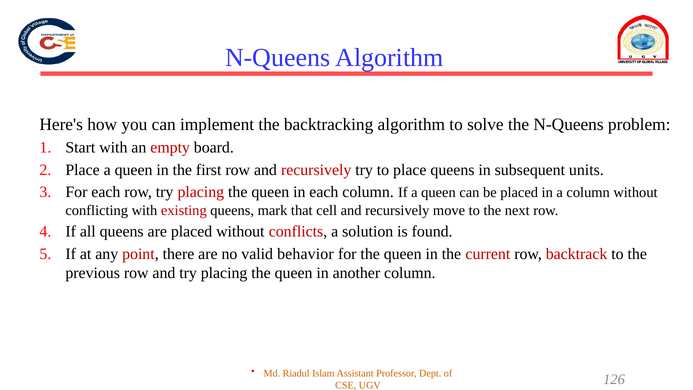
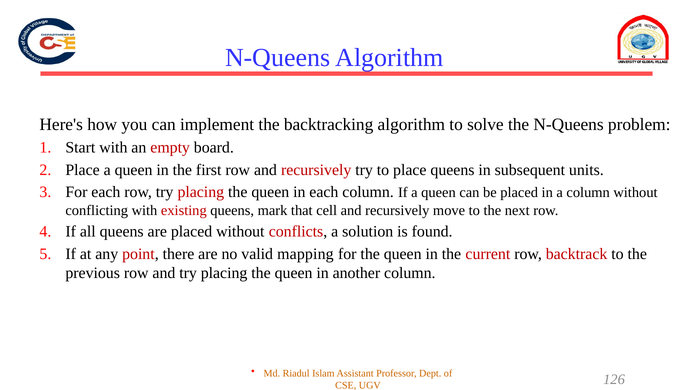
behavior: behavior -> mapping
